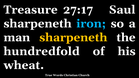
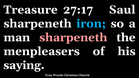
sharpeneth at (73, 38) colour: yellow -> pink
hundredfold: hundredfold -> menpleasers
wheat: wheat -> saying
